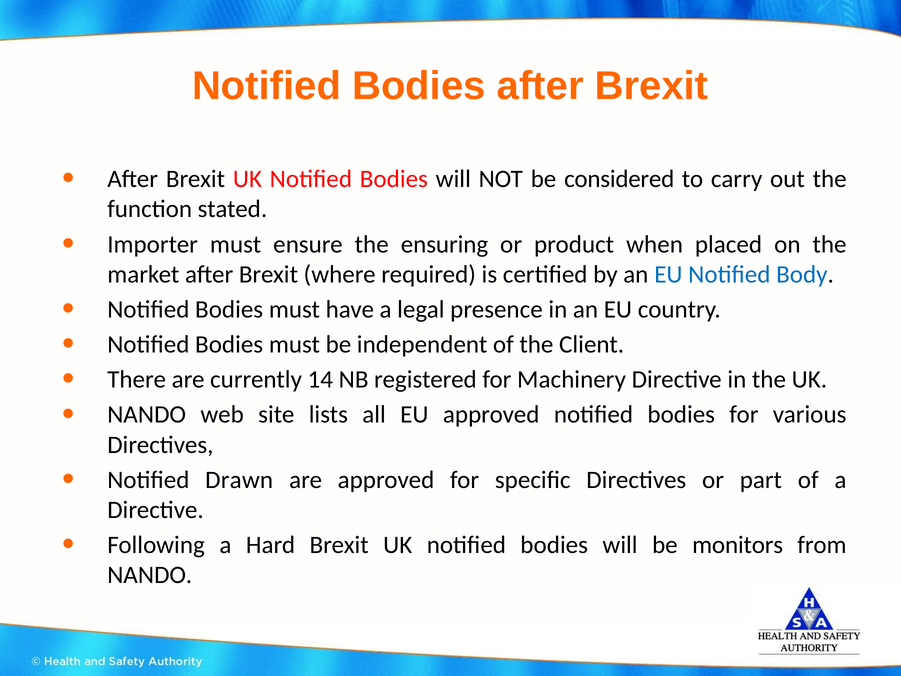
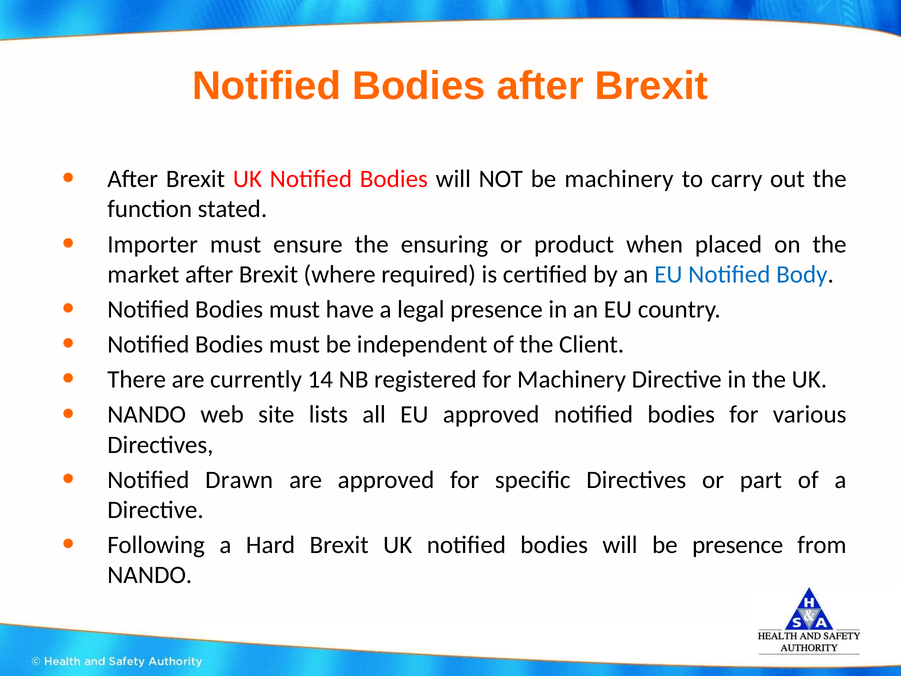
be considered: considered -> machinery
be monitors: monitors -> presence
